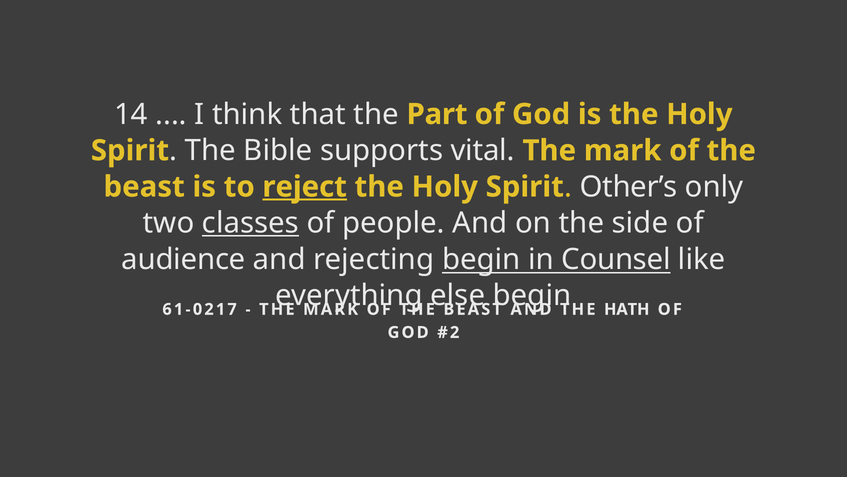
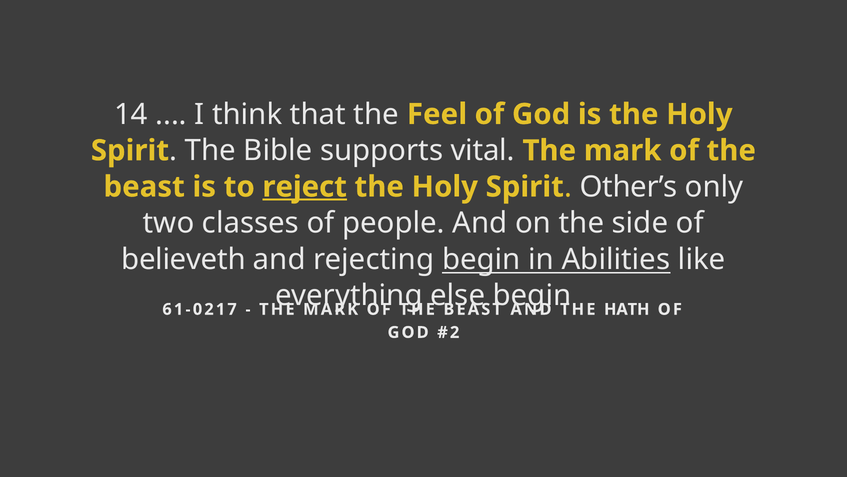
Part: Part -> Feel
classes underline: present -> none
audience: audience -> believeth
Counsel: Counsel -> Abilities
